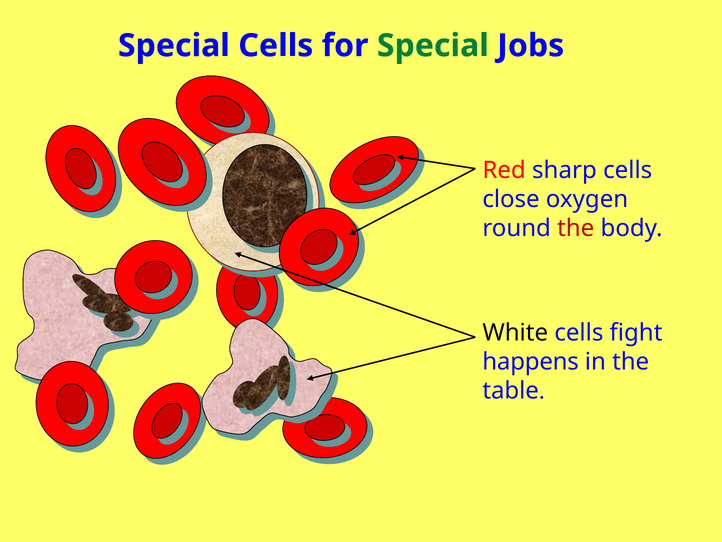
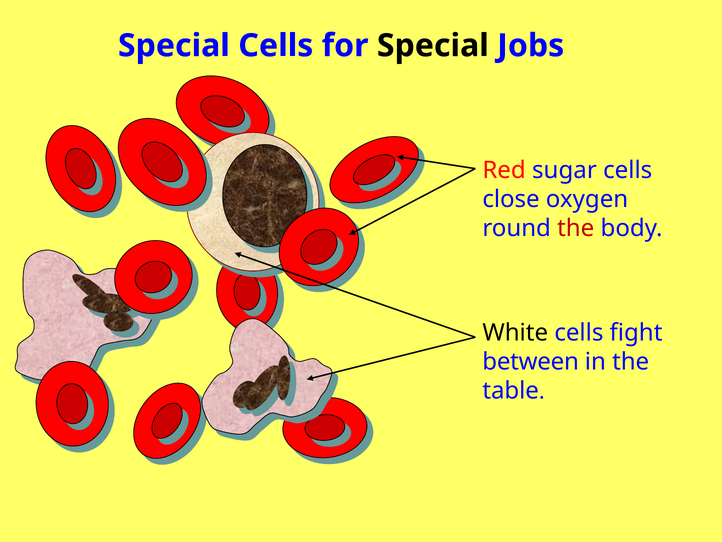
Special at (433, 46) colour: green -> black
sharp: sharp -> sugar
happens: happens -> between
